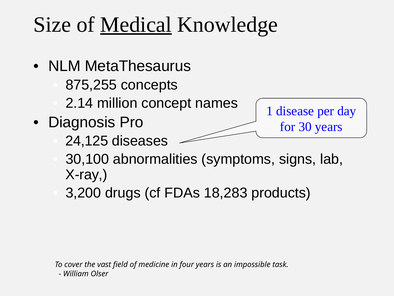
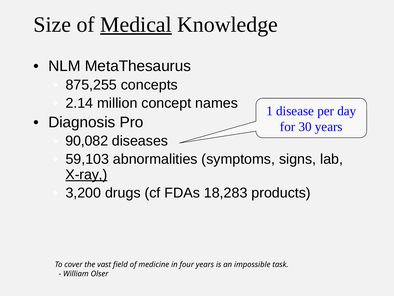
24,125: 24,125 -> 90,082
30,100: 30,100 -> 59,103
X-ray underline: none -> present
